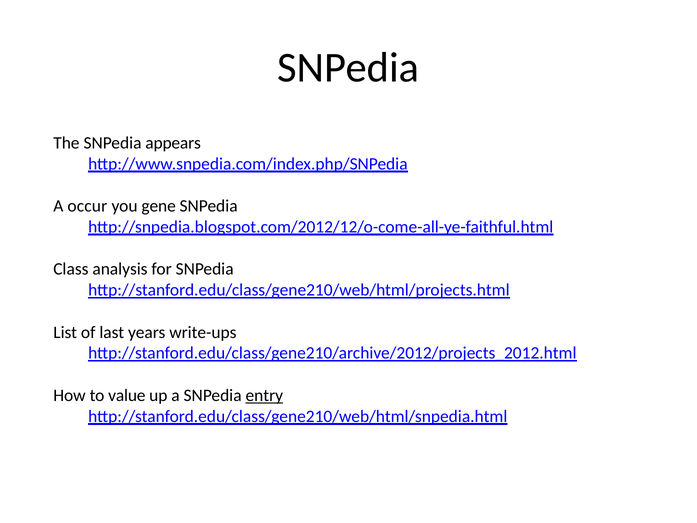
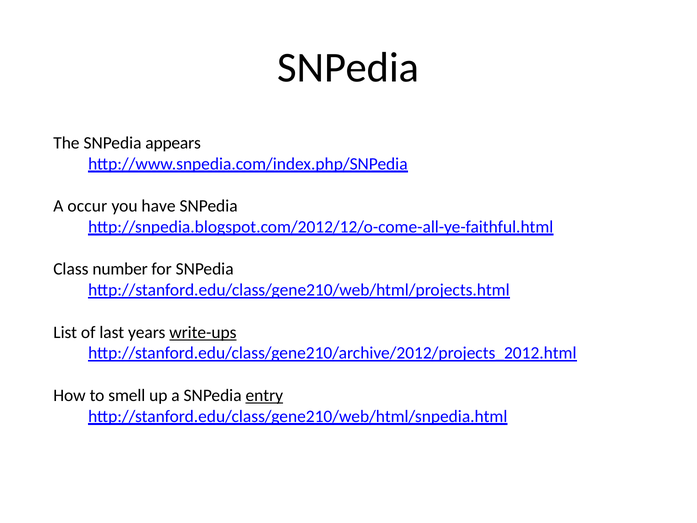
gene: gene -> have
analysis: analysis -> number
write-ups underline: none -> present
value: value -> smell
